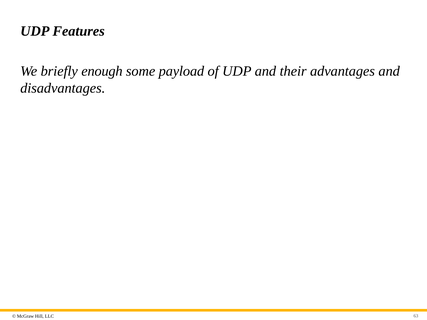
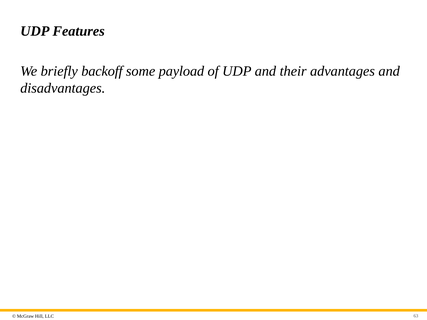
enough: enough -> backoff
